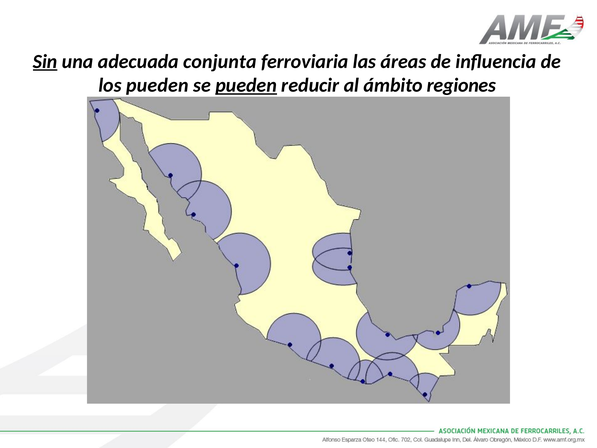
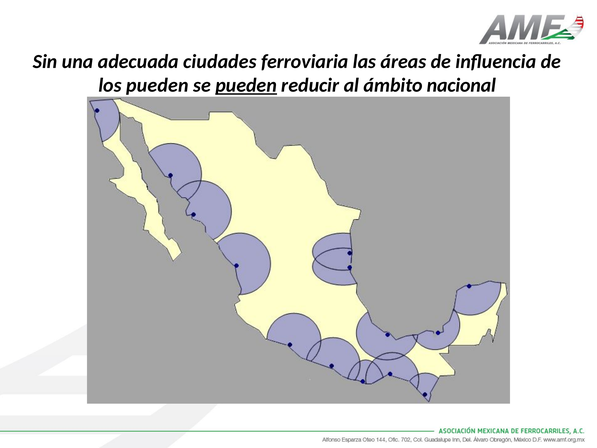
Sin underline: present -> none
conjunta: conjunta -> ciudades
regiones: regiones -> nacional
